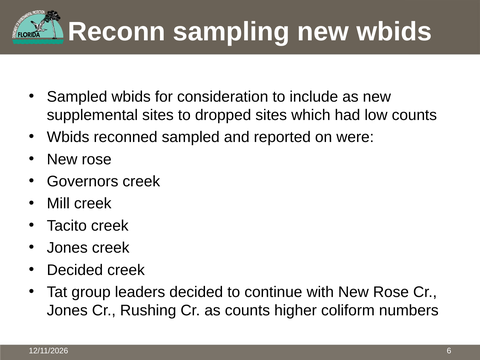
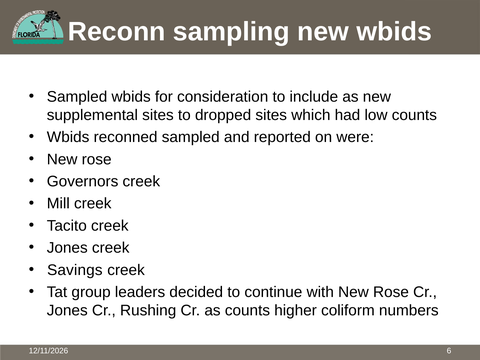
Decided at (75, 270): Decided -> Savings
